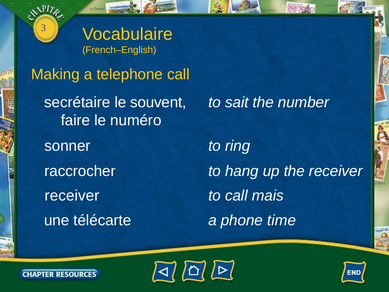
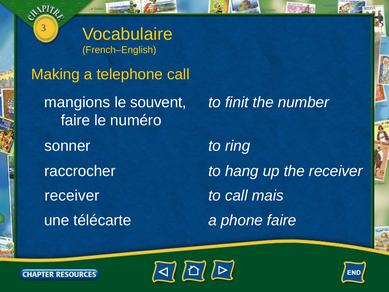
secrétaire: secrétaire -> mangions
sait: sait -> finit
phone time: time -> faire
